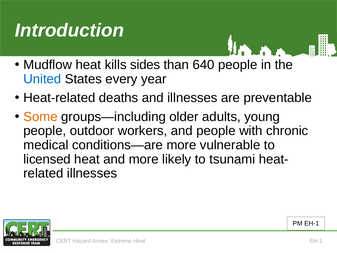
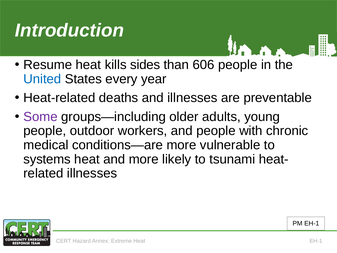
Mudflow: Mudflow -> Resume
640: 640 -> 606
Some colour: orange -> purple
licensed: licensed -> systems
